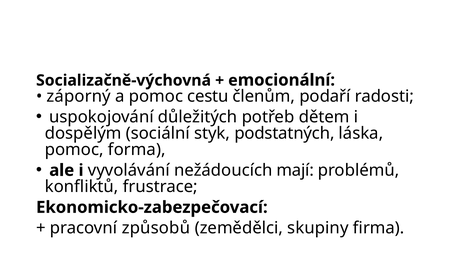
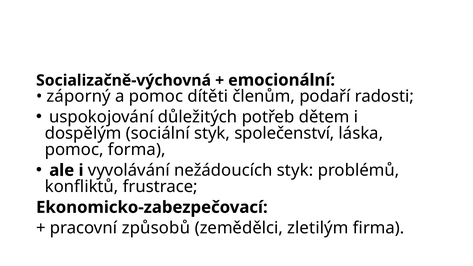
cestu: cestu -> dítěti
podstatných: podstatných -> společenství
nežádoucích mají: mají -> styk
skupiny: skupiny -> zletilým
